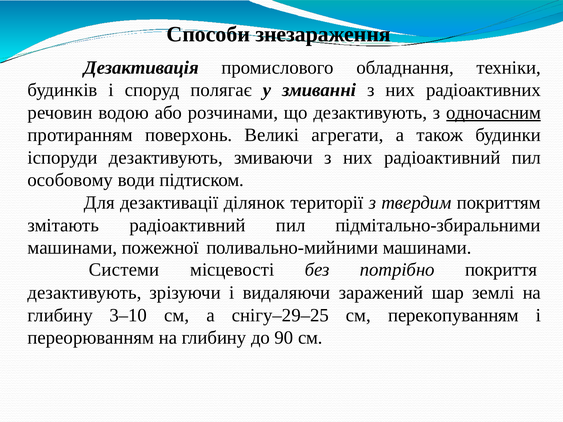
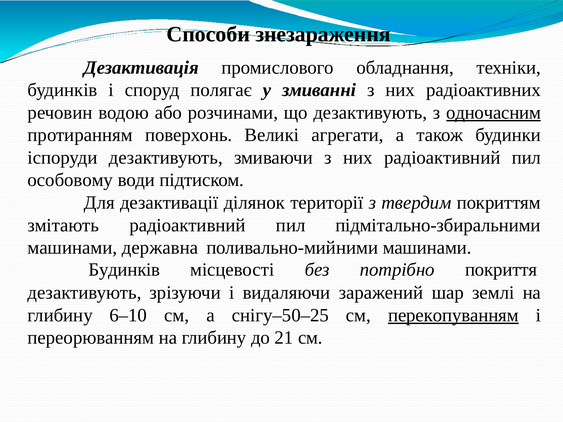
пожежної: пожежної -> державна
Системи at (124, 270): Системи -> Будинків
3–10: 3–10 -> 6–10
снігу–29–25: снігу–29–25 -> снігу–50–25
перекопуванням underline: none -> present
90: 90 -> 21
